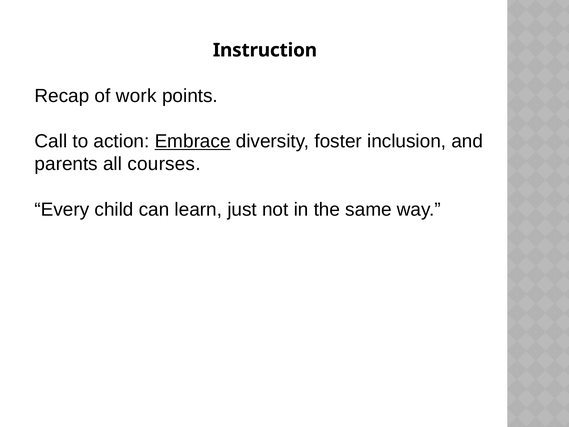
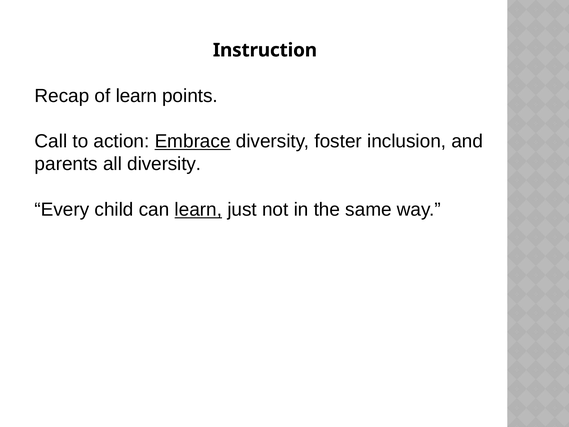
of work: work -> learn
all courses: courses -> diversity
learn at (198, 209) underline: none -> present
